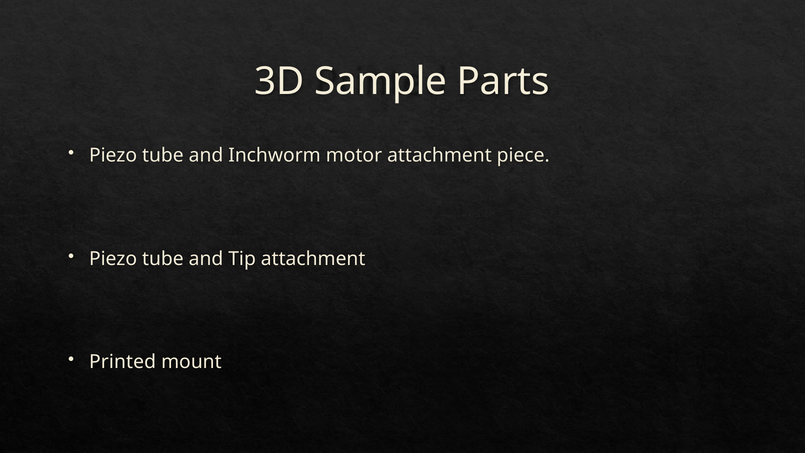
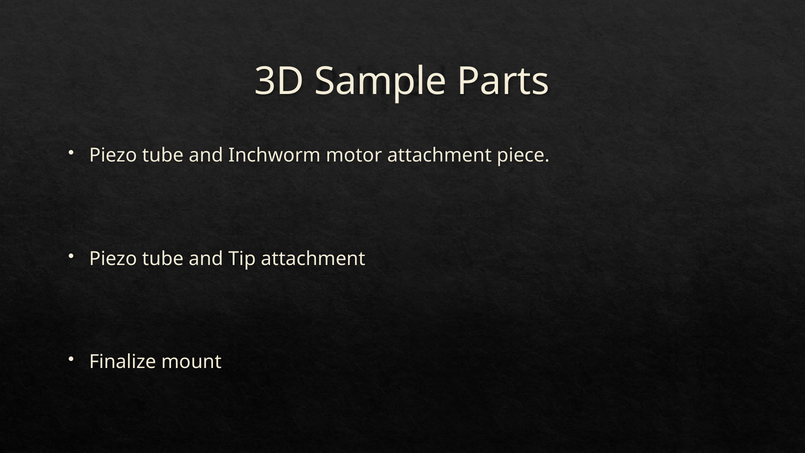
Printed: Printed -> Finalize
